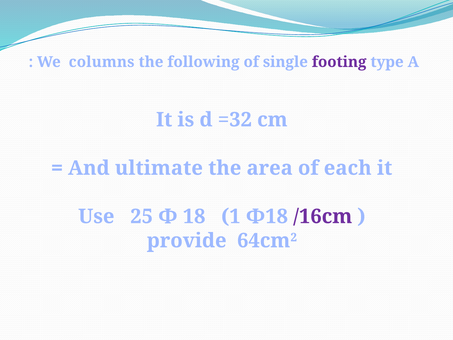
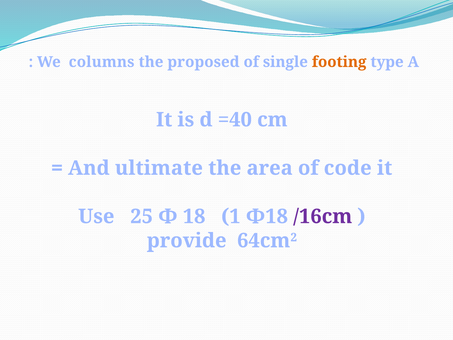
following: following -> proposed
footing colour: purple -> orange
=32: =32 -> =40
each: each -> code
